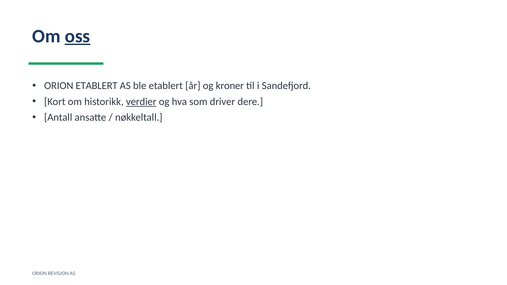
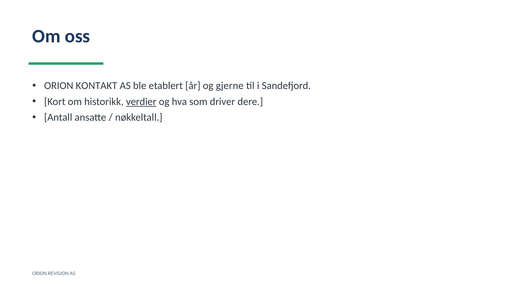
oss underline: present -> none
ORION ETABLERT: ETABLERT -> KONTAKT
kroner: kroner -> gjerne
